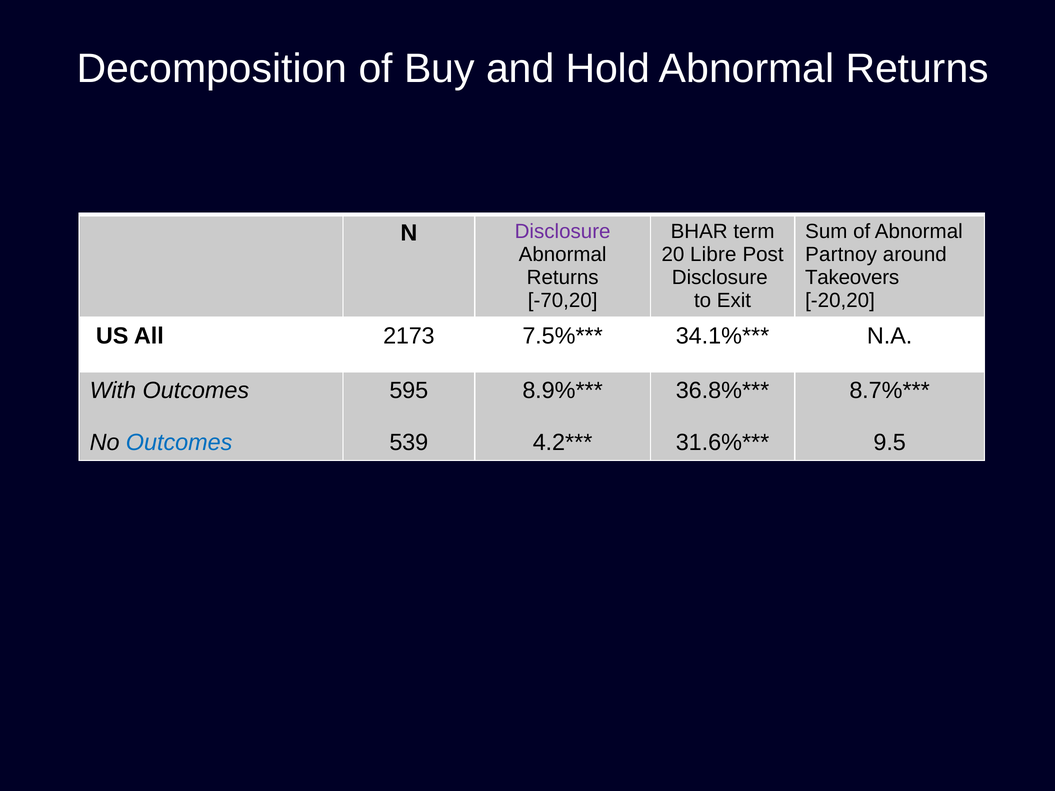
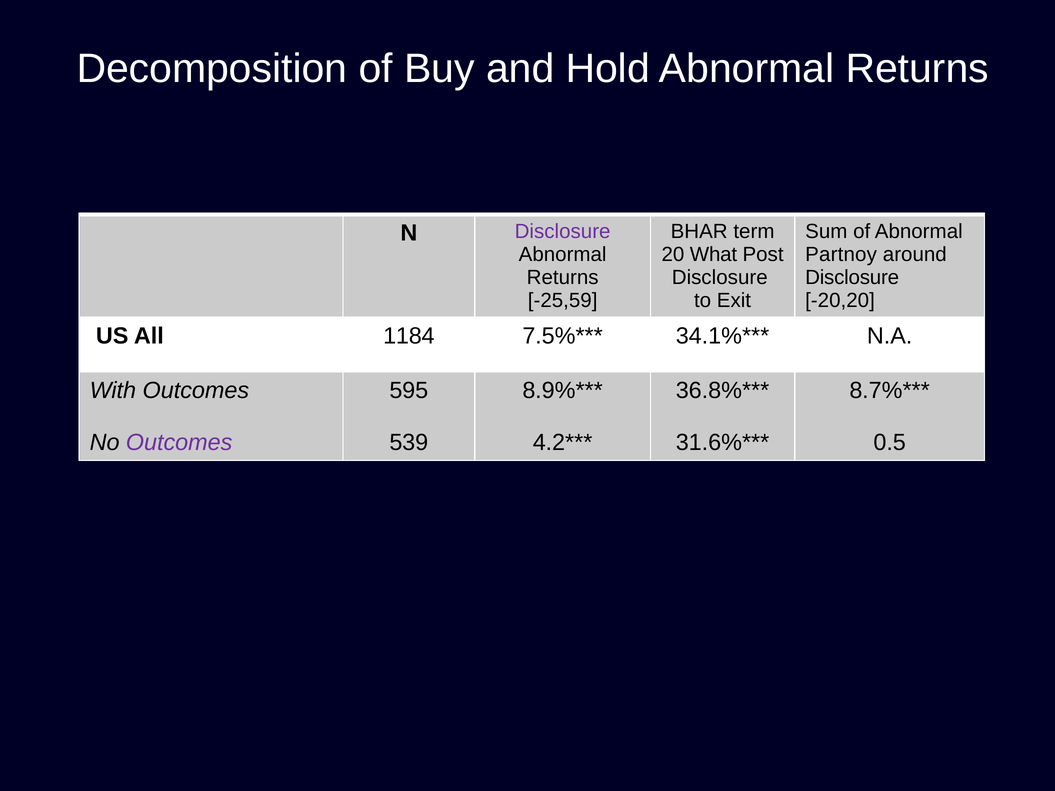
Libre: Libre -> What
Takeovers at (852, 278): Takeovers -> Disclosure
-70,20: -70,20 -> -25,59
2173: 2173 -> 1184
Outcomes at (179, 443) colour: blue -> purple
9.5: 9.5 -> 0.5
